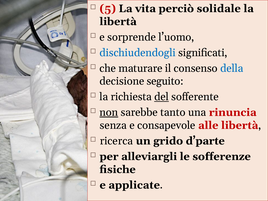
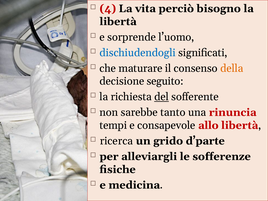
5: 5 -> 4
solidale: solidale -> bisogno
della colour: blue -> orange
non underline: present -> none
senza: senza -> tempi
alle: alle -> allo
applicate: applicate -> medicina
